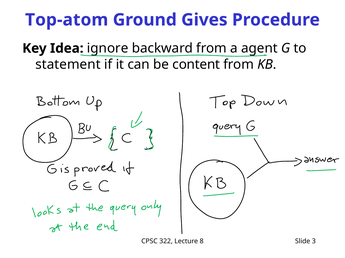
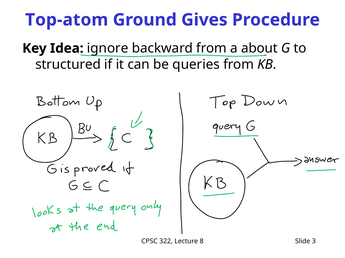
agent: agent -> about
statement: statement -> structured
content: content -> queries
